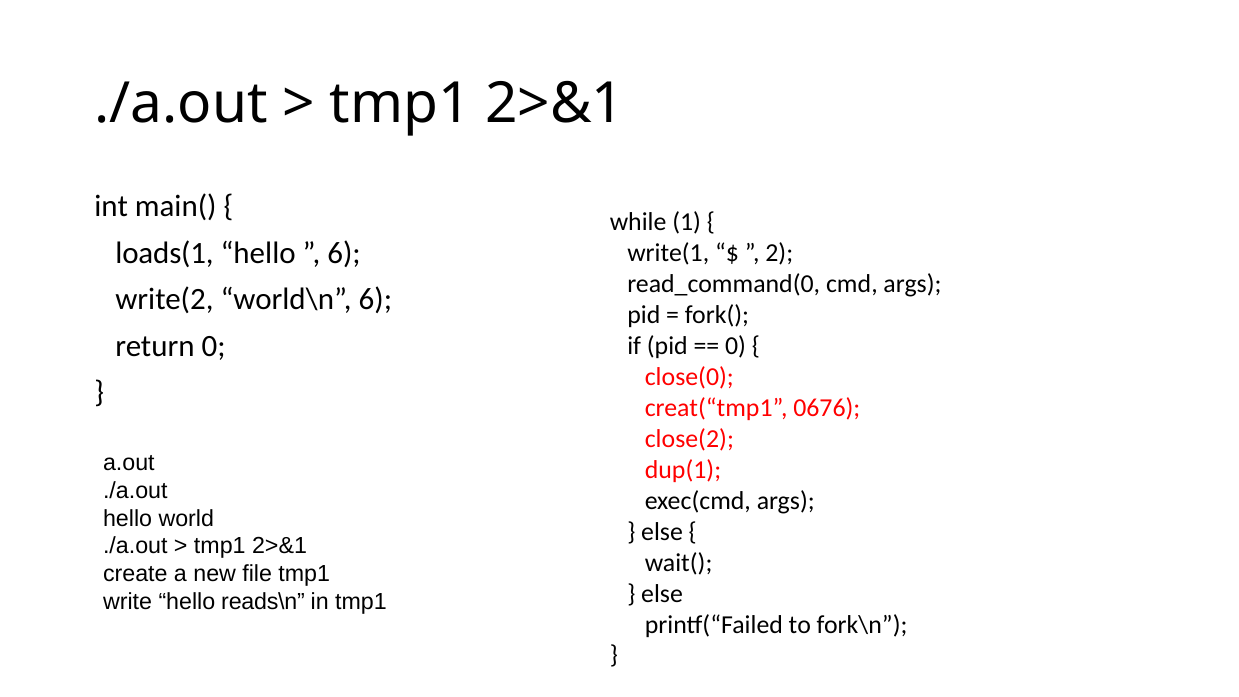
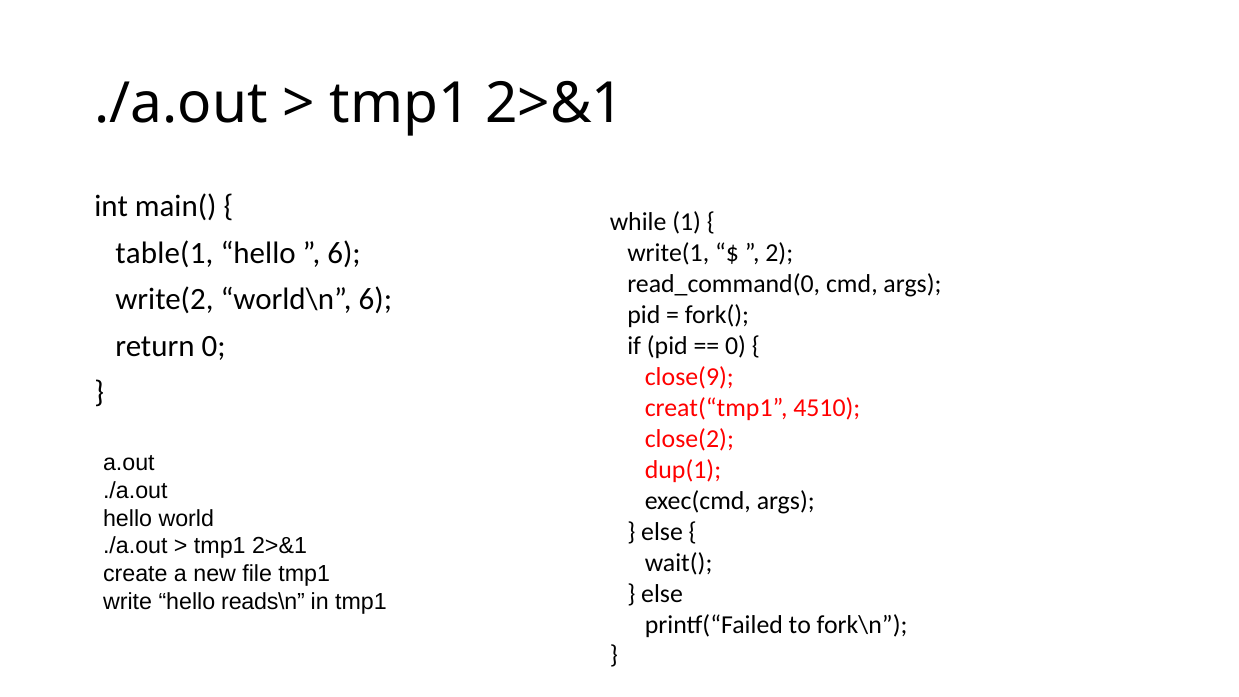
loads(1: loads(1 -> table(1
close(0: close(0 -> close(9
0676: 0676 -> 4510
